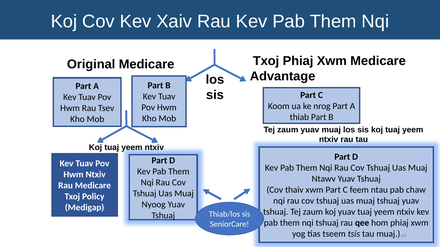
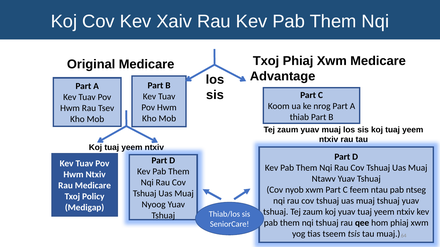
thaiv: thaiv -> nyob
chaw: chaw -> ntseg
